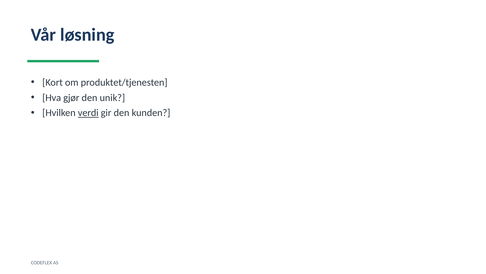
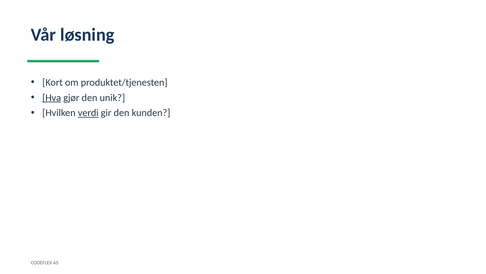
Hva underline: none -> present
